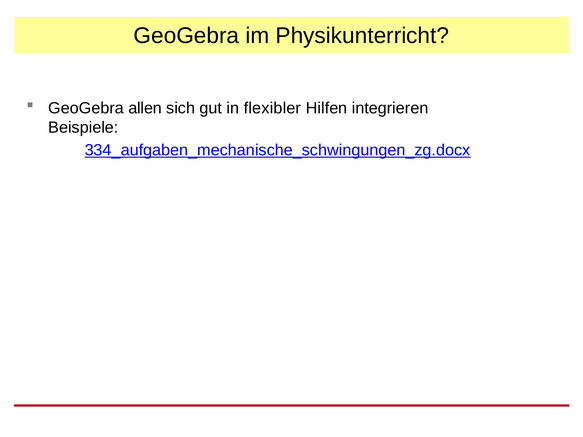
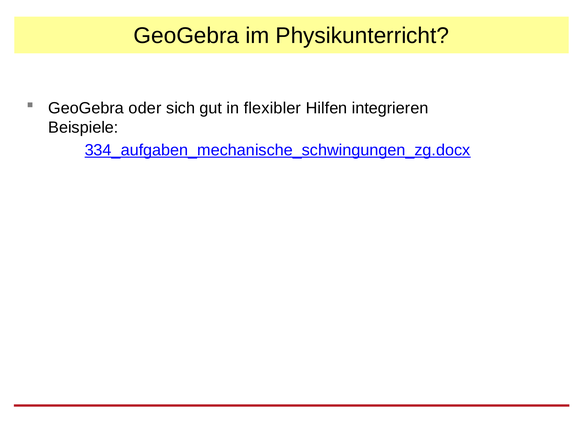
allen: allen -> oder
